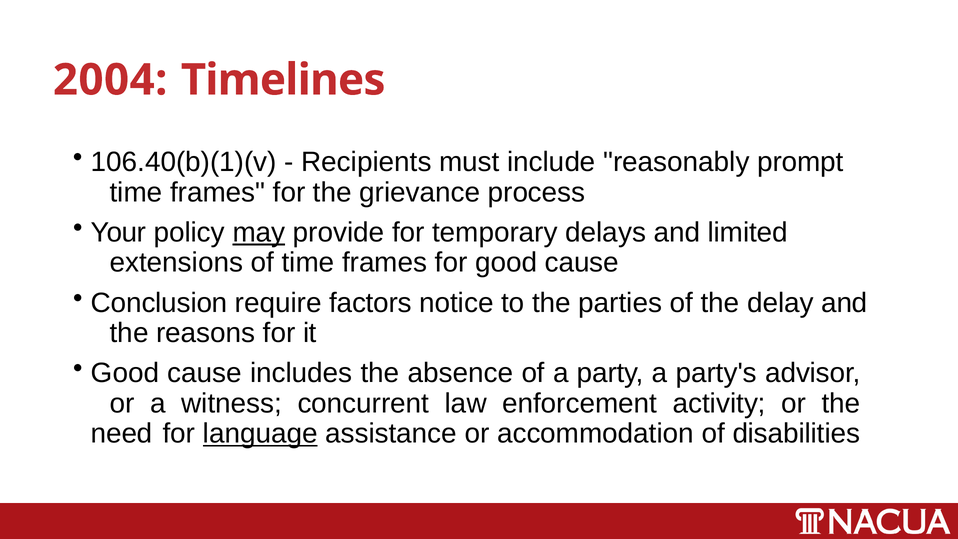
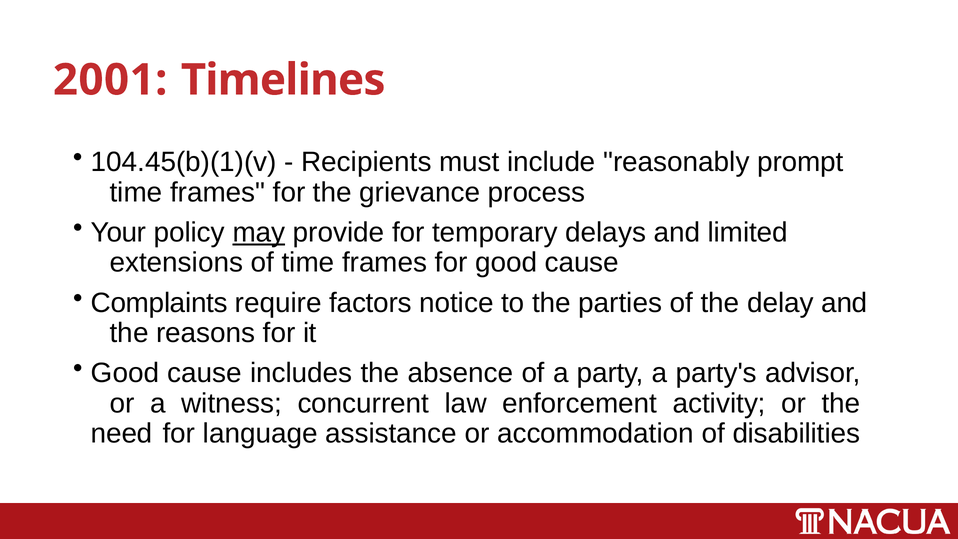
2004: 2004 -> 2001
106.40(b)(1)(v: 106.40(b)(1)(v -> 104.45(b)(1)(v
Conclusion: Conclusion -> Complaints
language underline: present -> none
